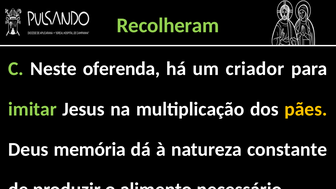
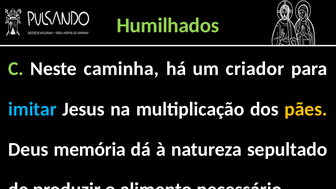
Recolheram: Recolheram -> Humilhados
oferenda: oferenda -> caminha
imitar colour: light green -> light blue
constante: constante -> sepultado
